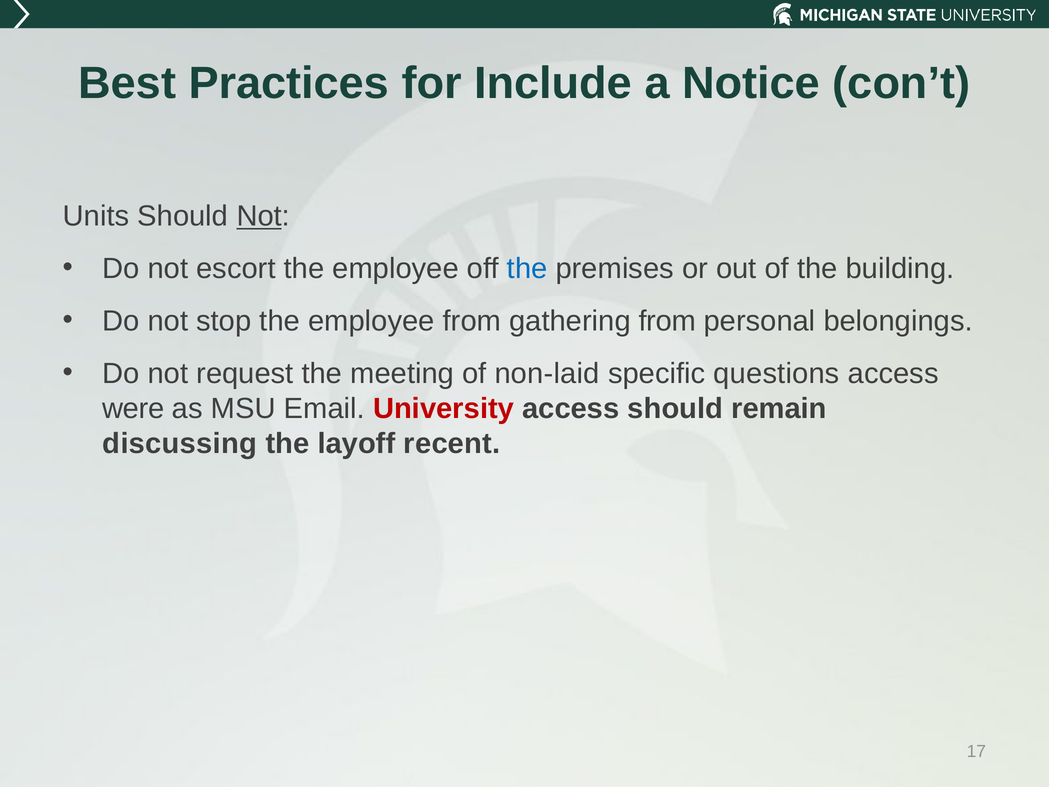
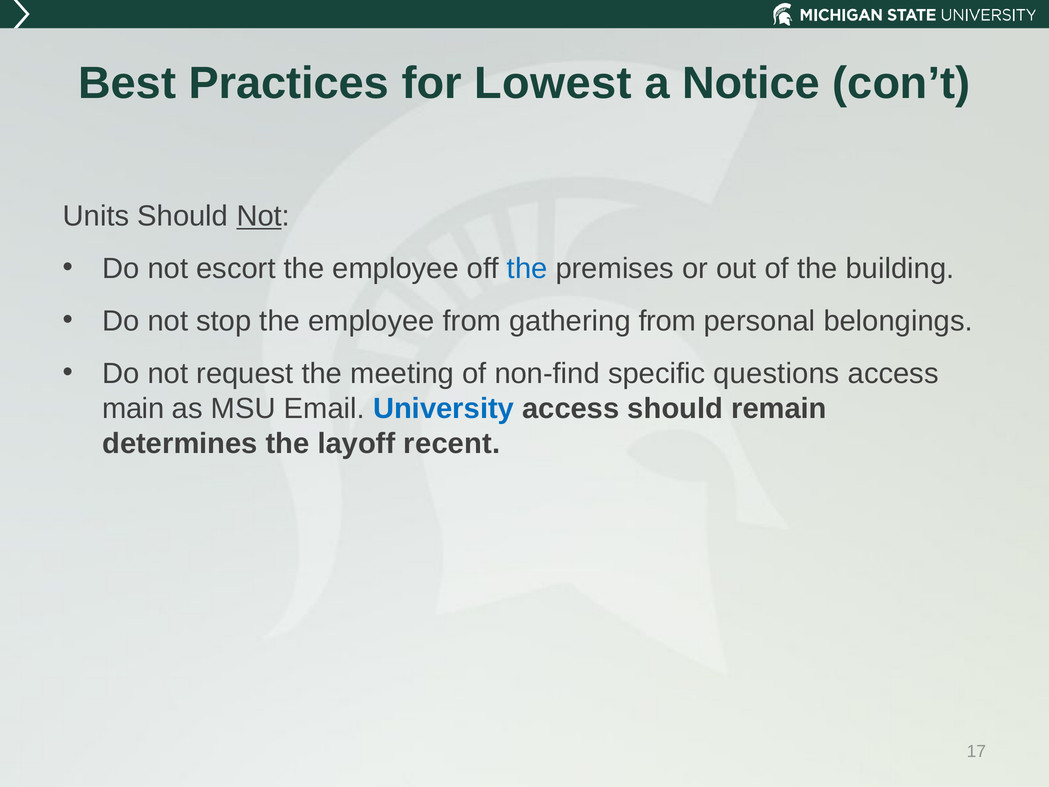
Include: Include -> Lowest
non-laid: non-laid -> non-find
were: were -> main
University colour: red -> blue
discussing: discussing -> determines
